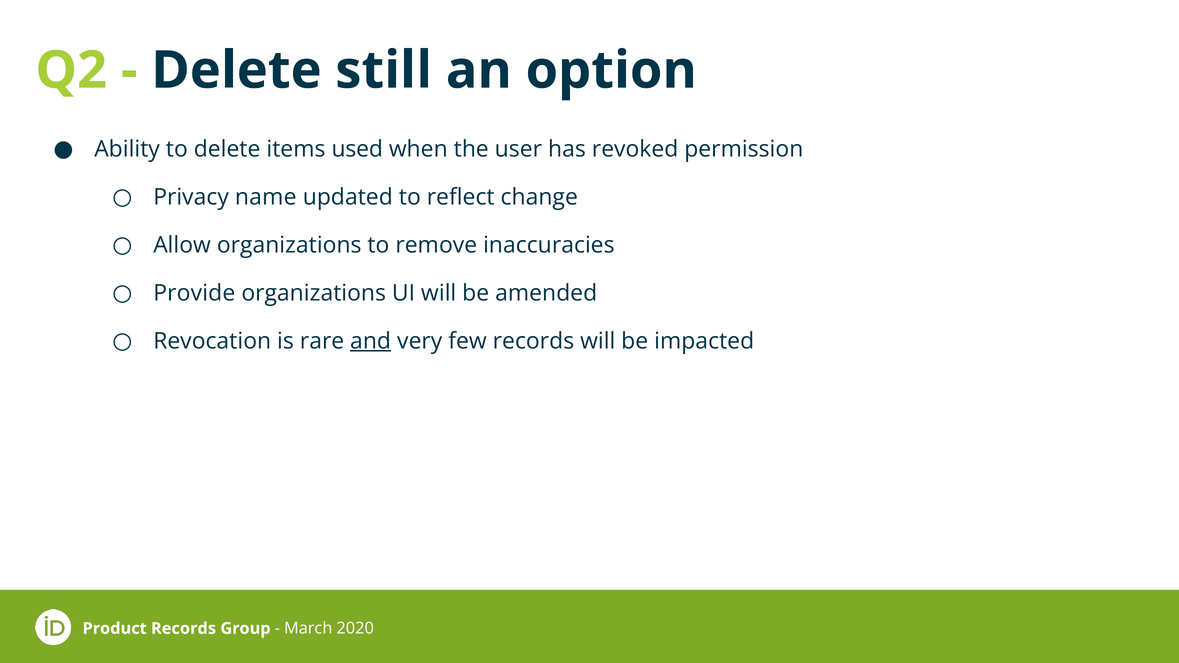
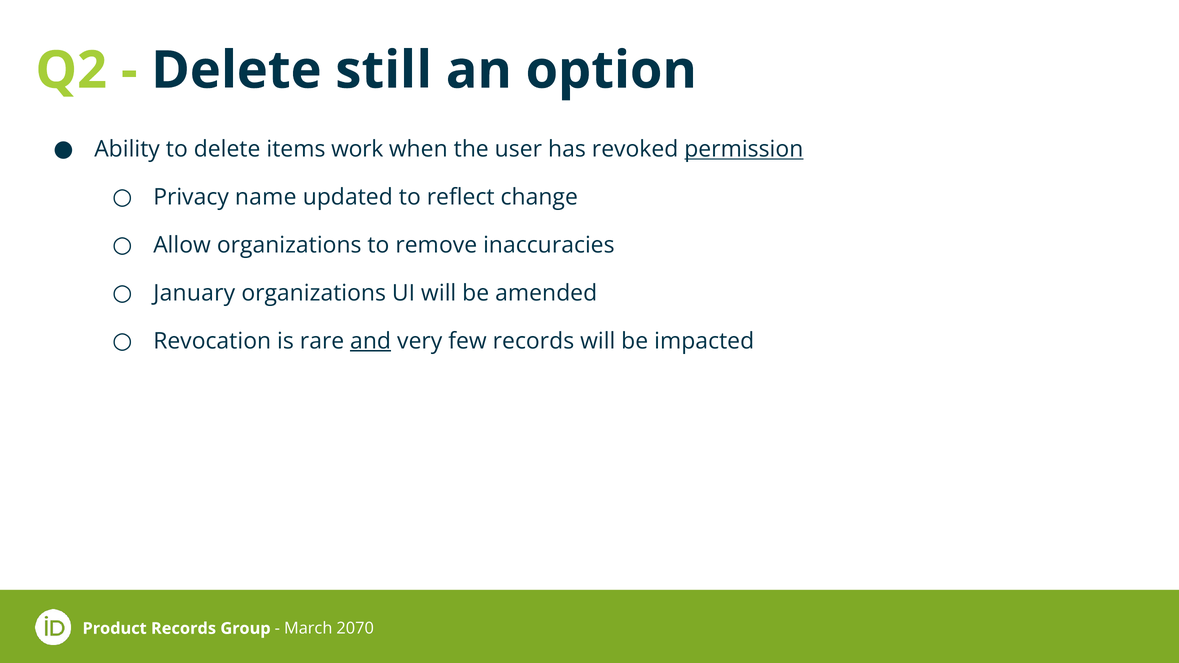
used: used -> work
permission underline: none -> present
Provide: Provide -> January
2020: 2020 -> 2070
